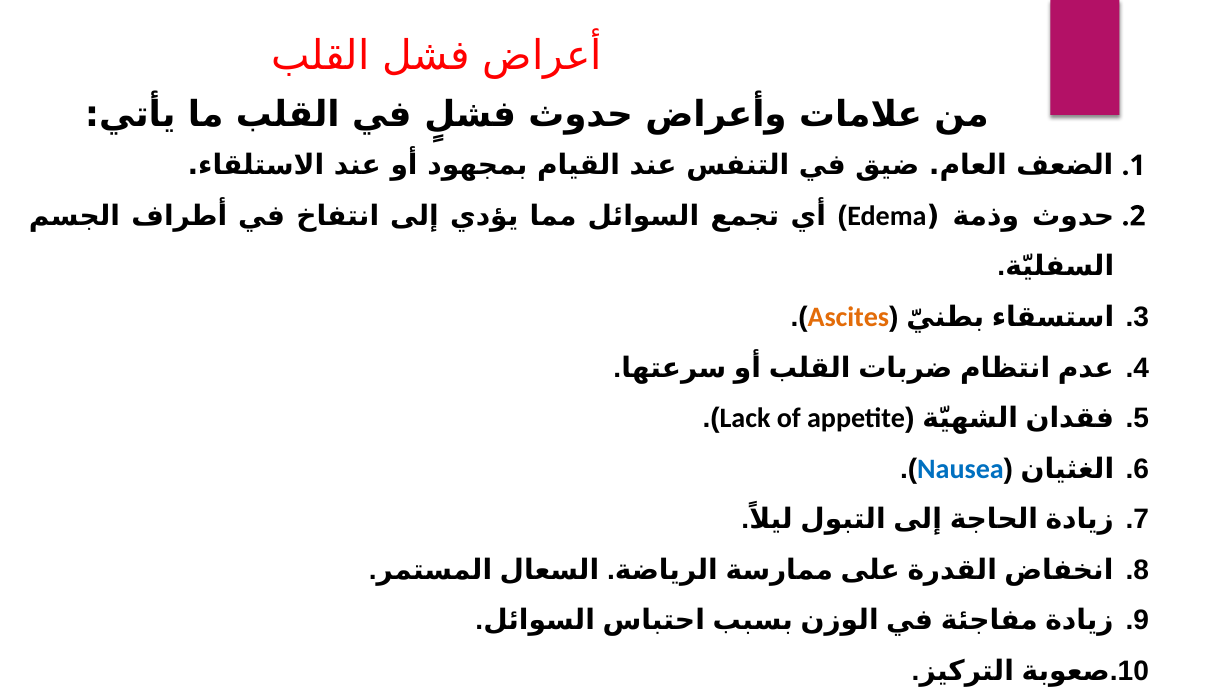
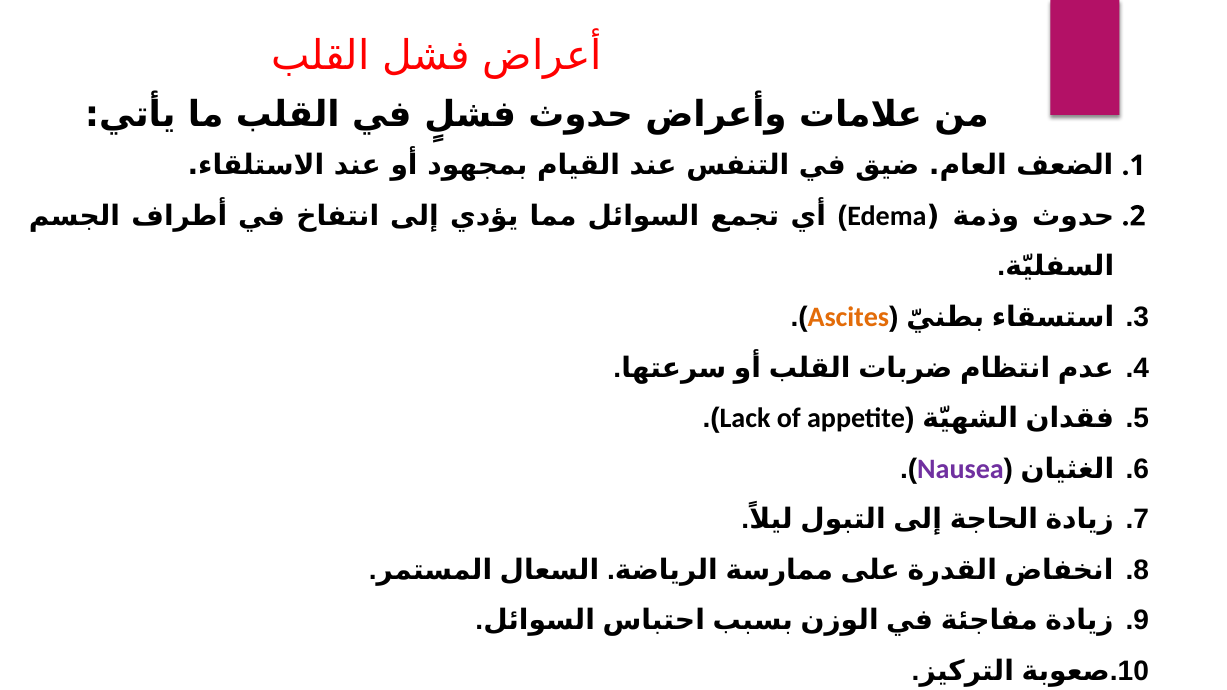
Nausea colour: blue -> purple
